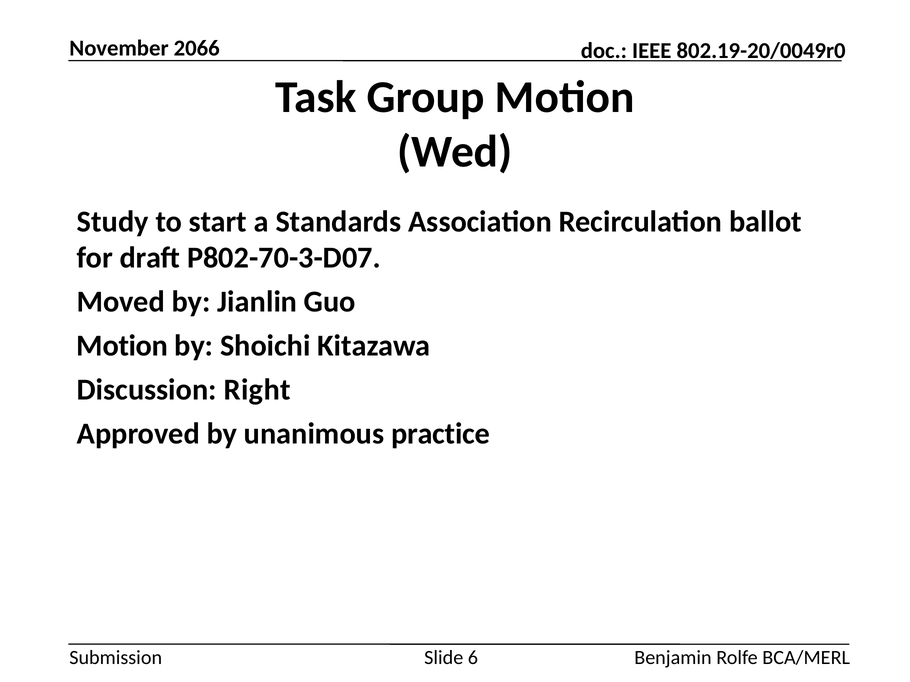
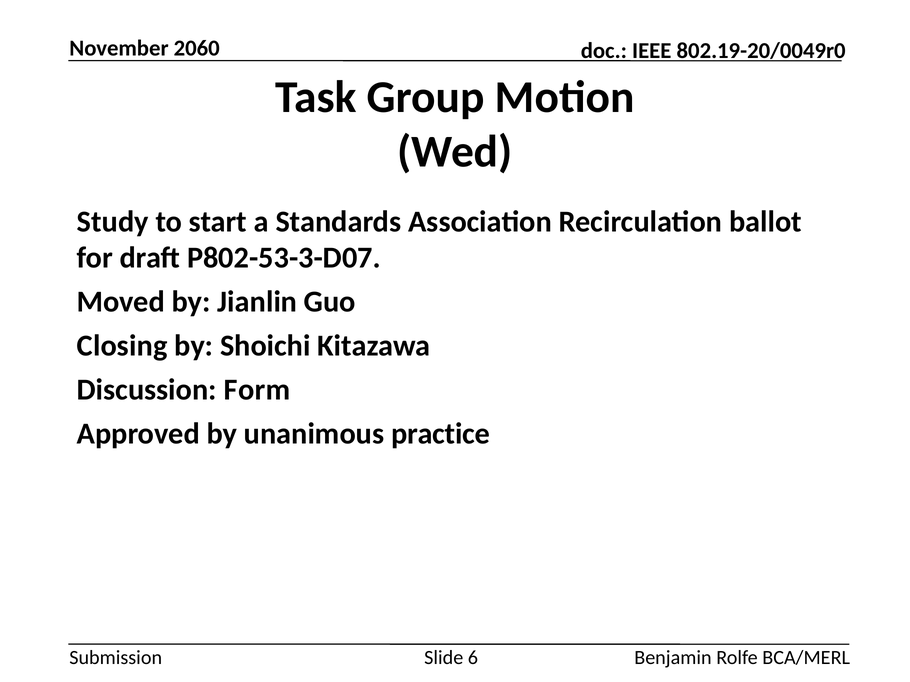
2066: 2066 -> 2060
P802-70-3-D07: P802-70-3-D07 -> P802-53-3-D07
Motion at (122, 346): Motion -> Closing
Right: Right -> Form
